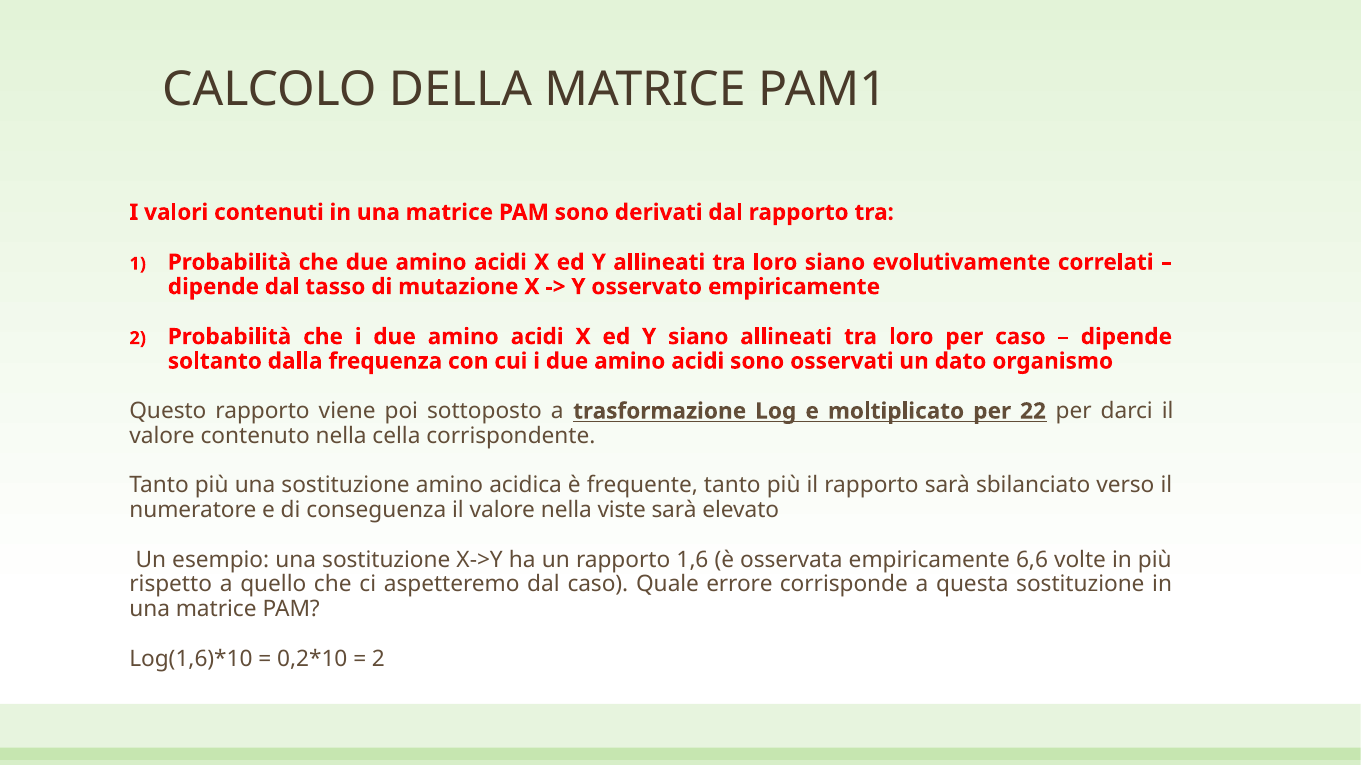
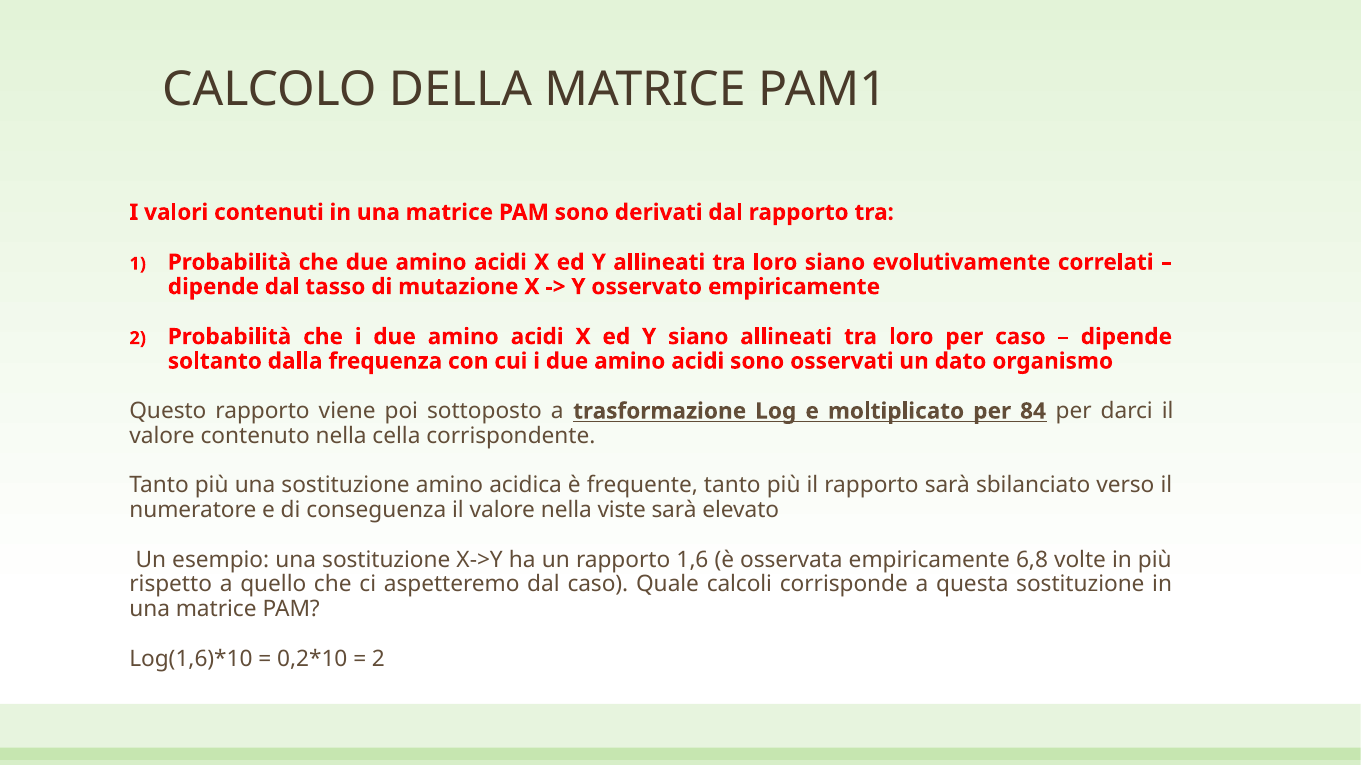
22: 22 -> 84
6,6: 6,6 -> 6,8
errore: errore -> calcoli
